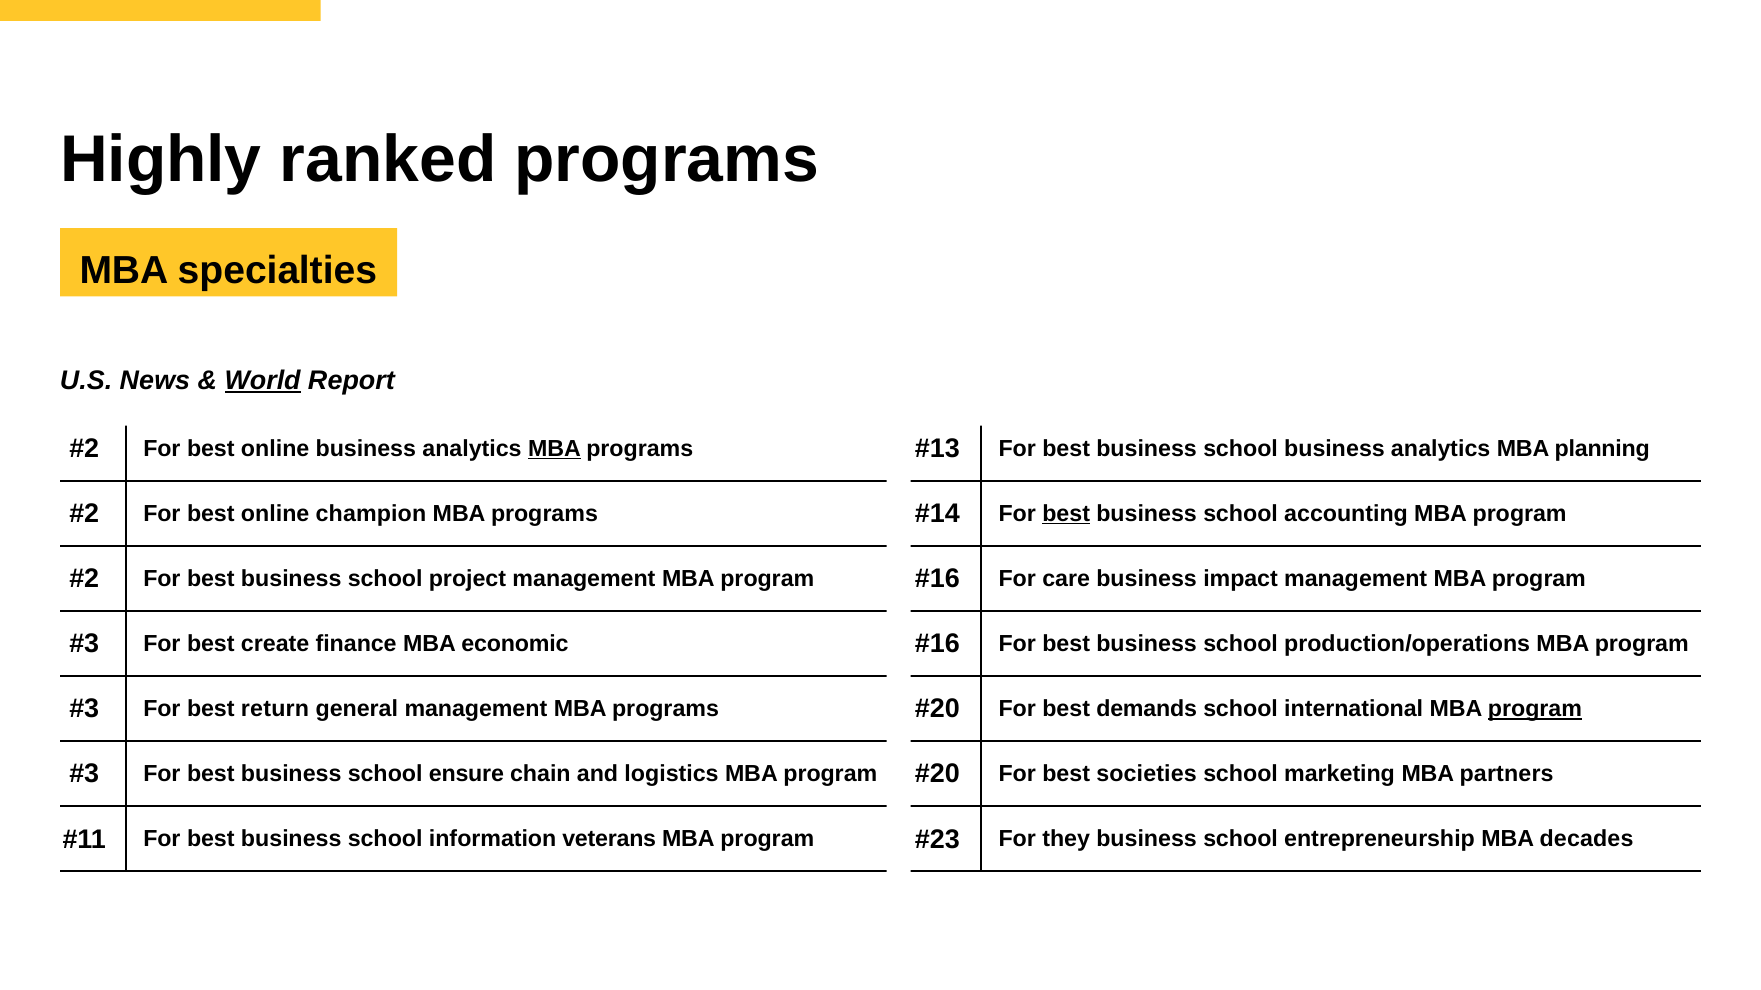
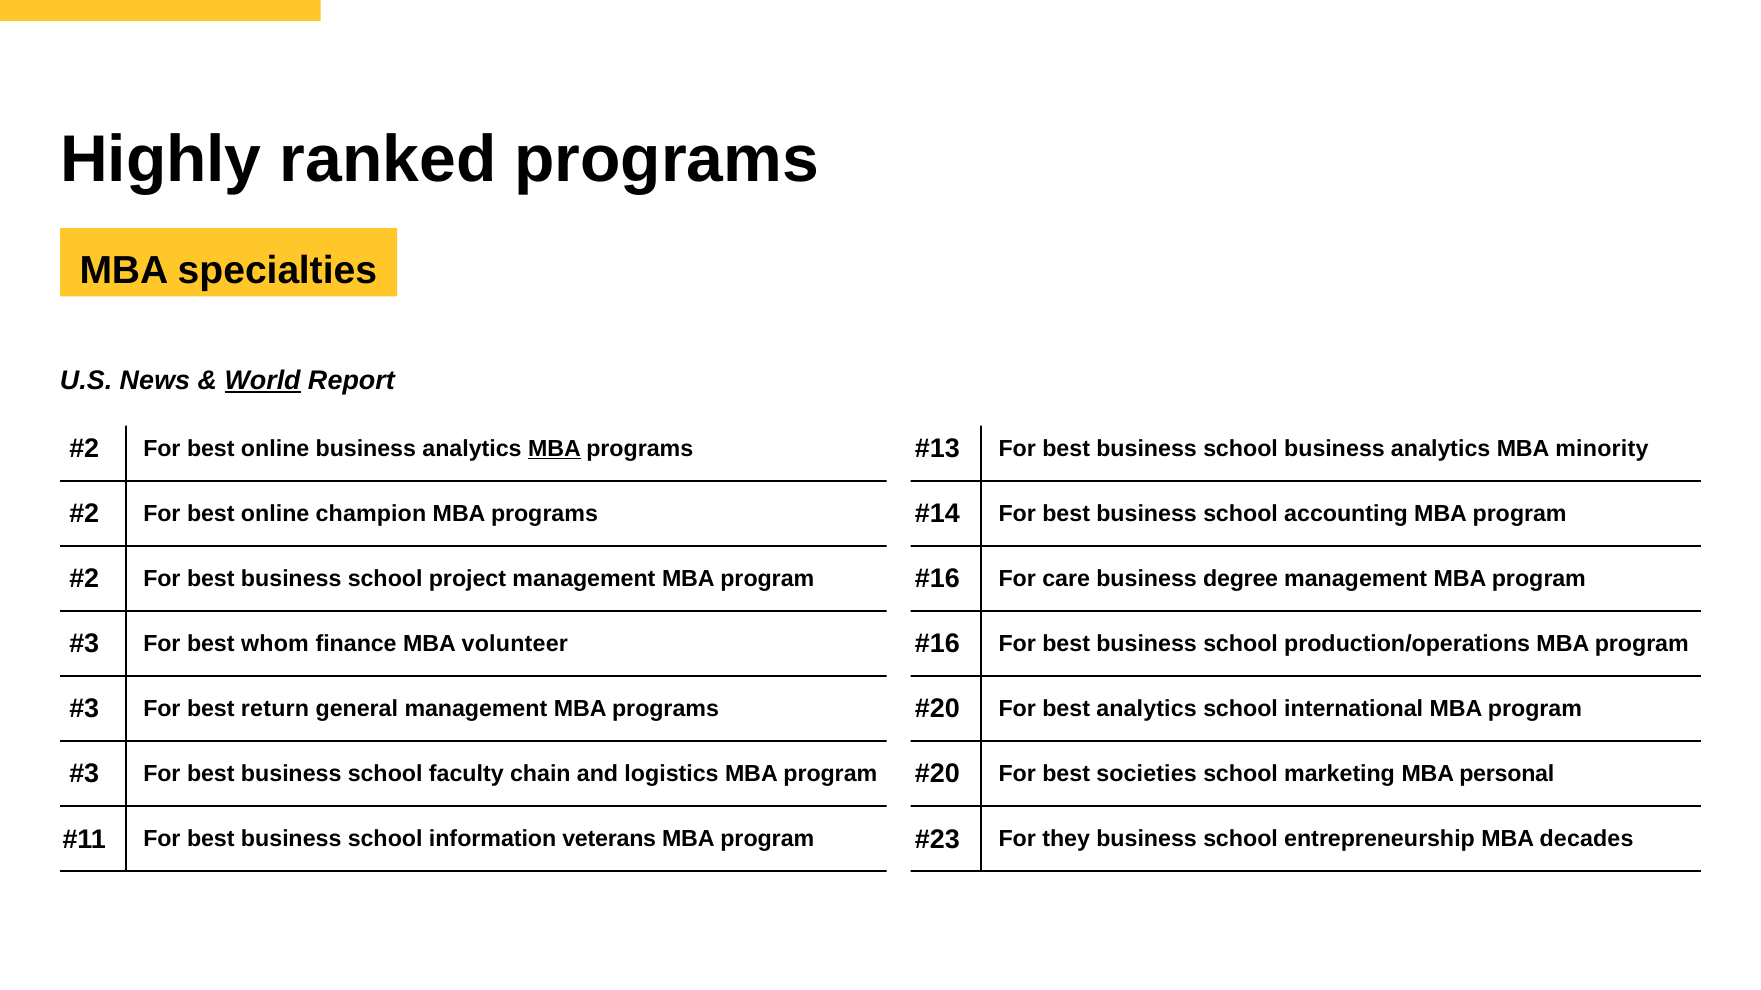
planning: planning -> minority
best at (1066, 514) underline: present -> none
impact: impact -> degree
create: create -> whom
economic: economic -> volunteer
best demands: demands -> analytics
program at (1535, 709) underline: present -> none
ensure: ensure -> faculty
partners: partners -> personal
